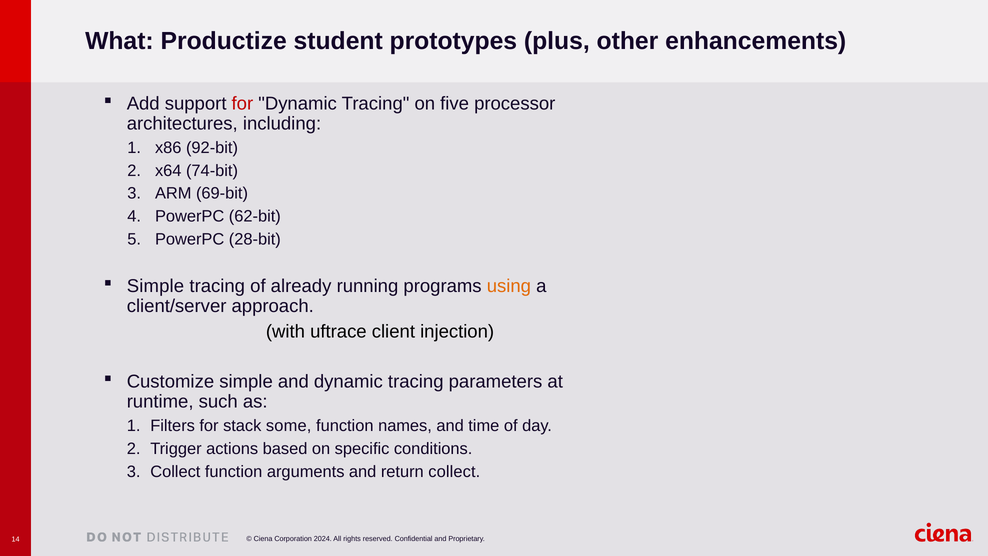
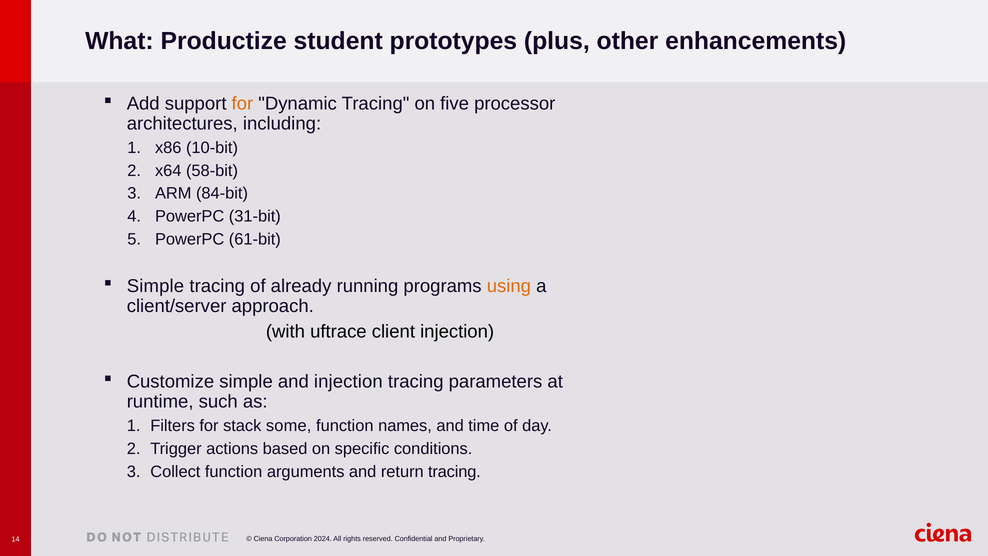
for at (242, 104) colour: red -> orange
92-bit: 92-bit -> 10-bit
74-bit: 74-bit -> 58-bit
69-bit: 69-bit -> 84-bit
62-bit: 62-bit -> 31-bit
28-bit: 28-bit -> 61-bit
and dynamic: dynamic -> injection
return collect: collect -> tracing
